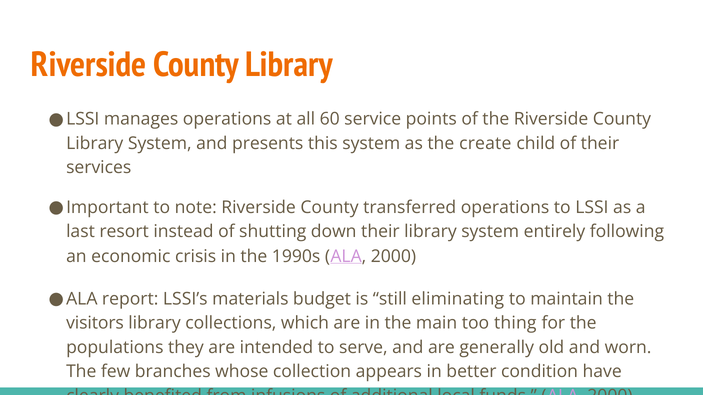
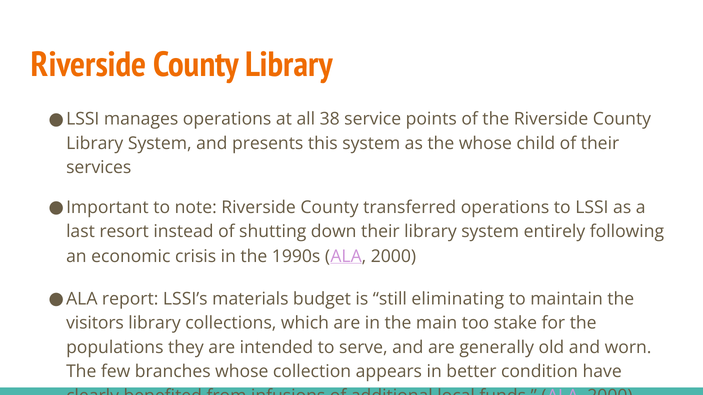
60: 60 -> 38
the create: create -> whose
thing: thing -> stake
